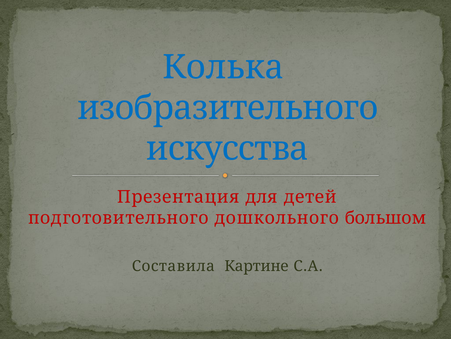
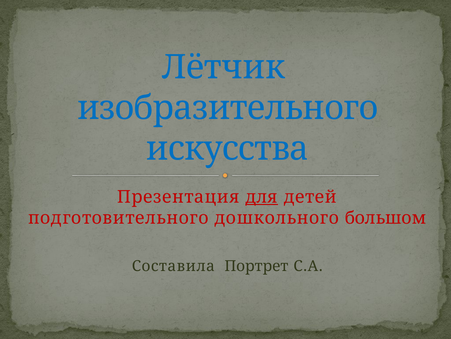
Колька: Колька -> Лётчик
для underline: none -> present
Картине: Картине -> Портрет
